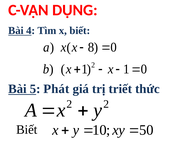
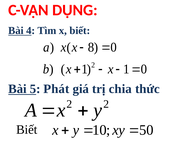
triết: triết -> chia
